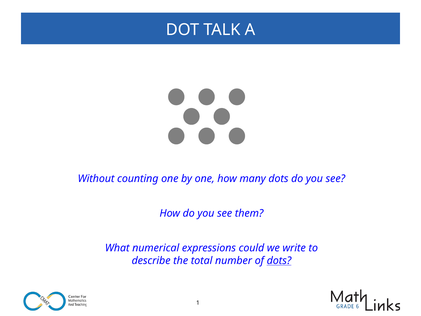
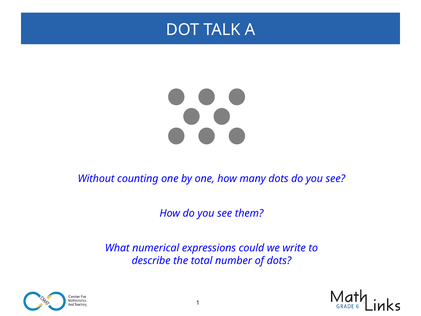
dots at (279, 260) underline: present -> none
